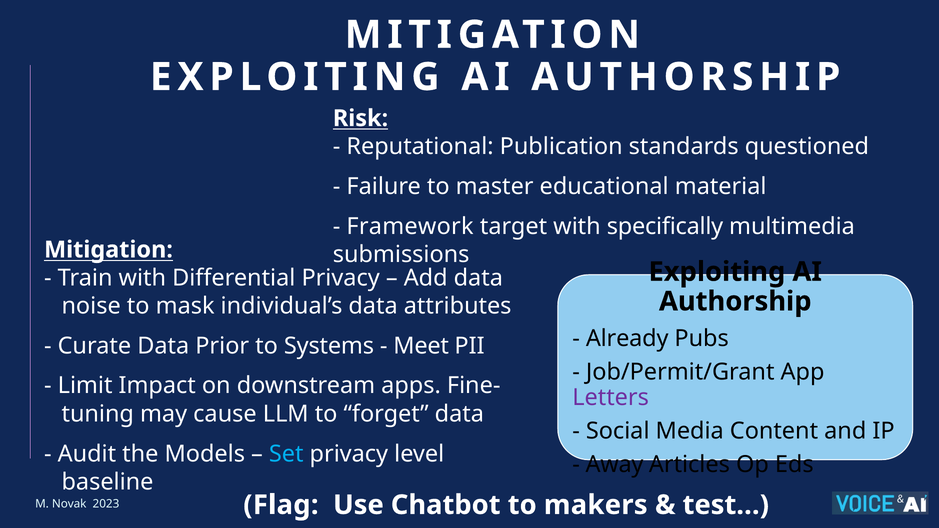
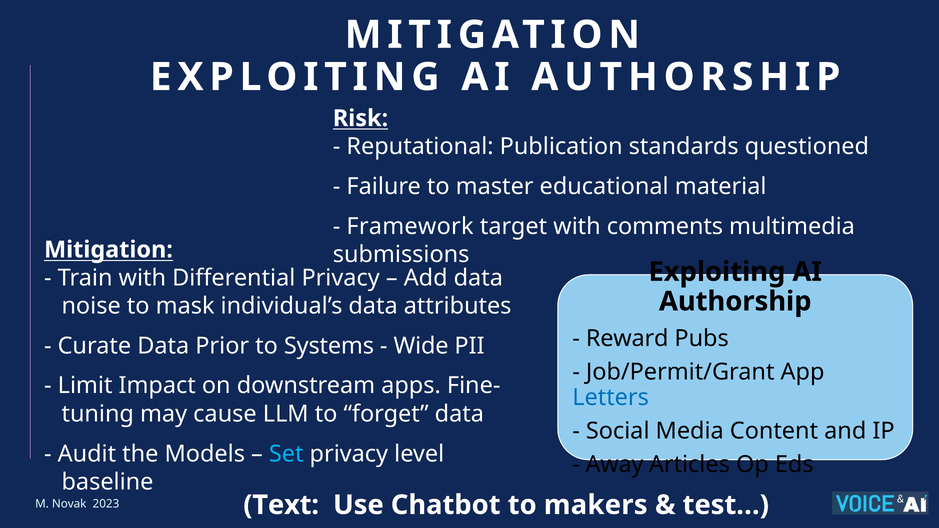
specifically: specifically -> comments
Already: Already -> Reward
Meet: Meet -> Wide
Letters colour: purple -> blue
Flag: Flag -> Text
